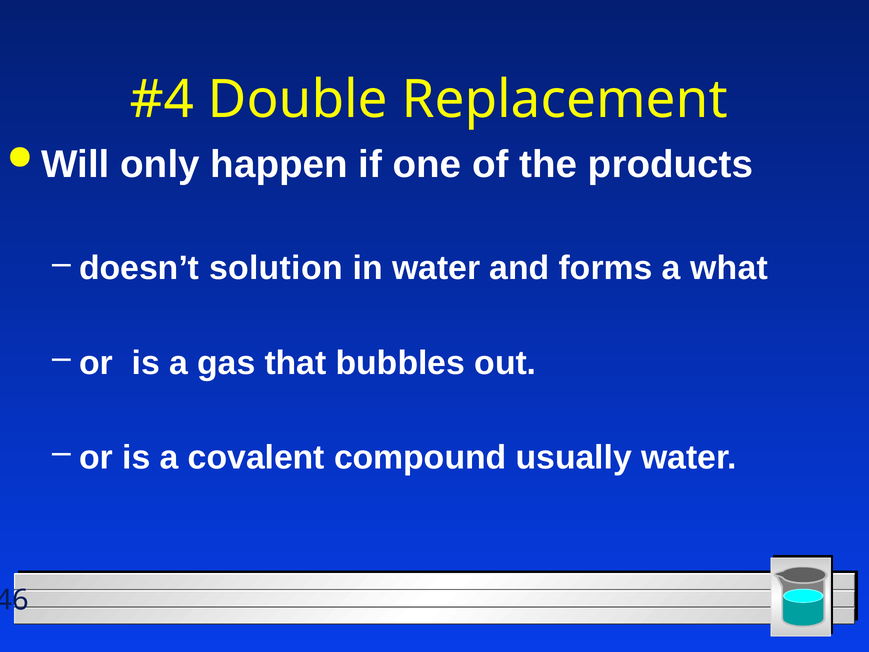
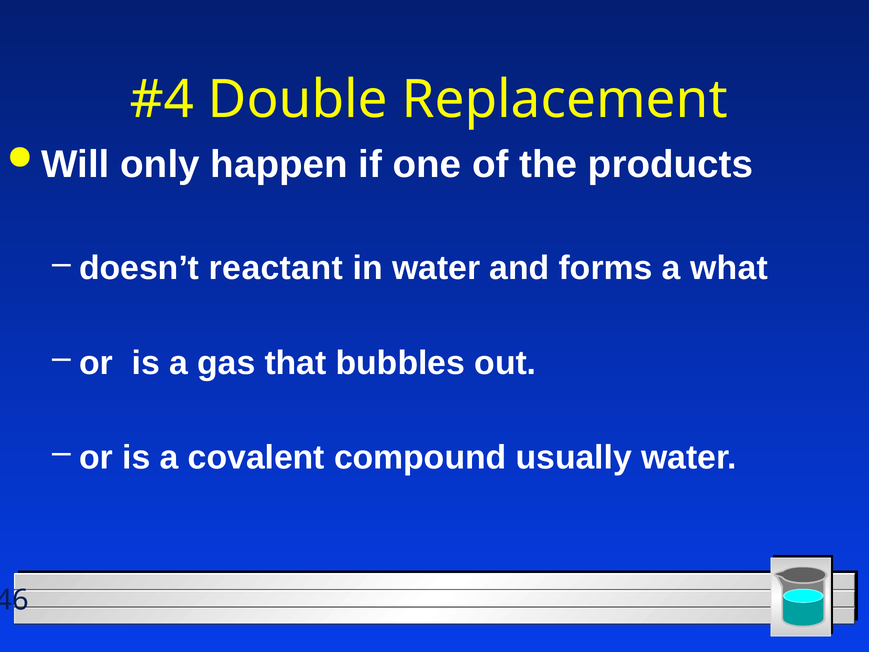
solution: solution -> reactant
